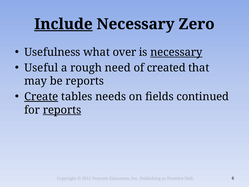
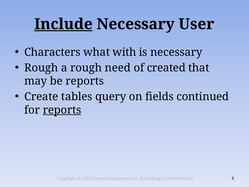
Zero: Zero -> User
Usefulness: Usefulness -> Characters
over: over -> with
necessary at (176, 52) underline: present -> none
Useful at (41, 68): Useful -> Rough
Create underline: present -> none
needs: needs -> query
